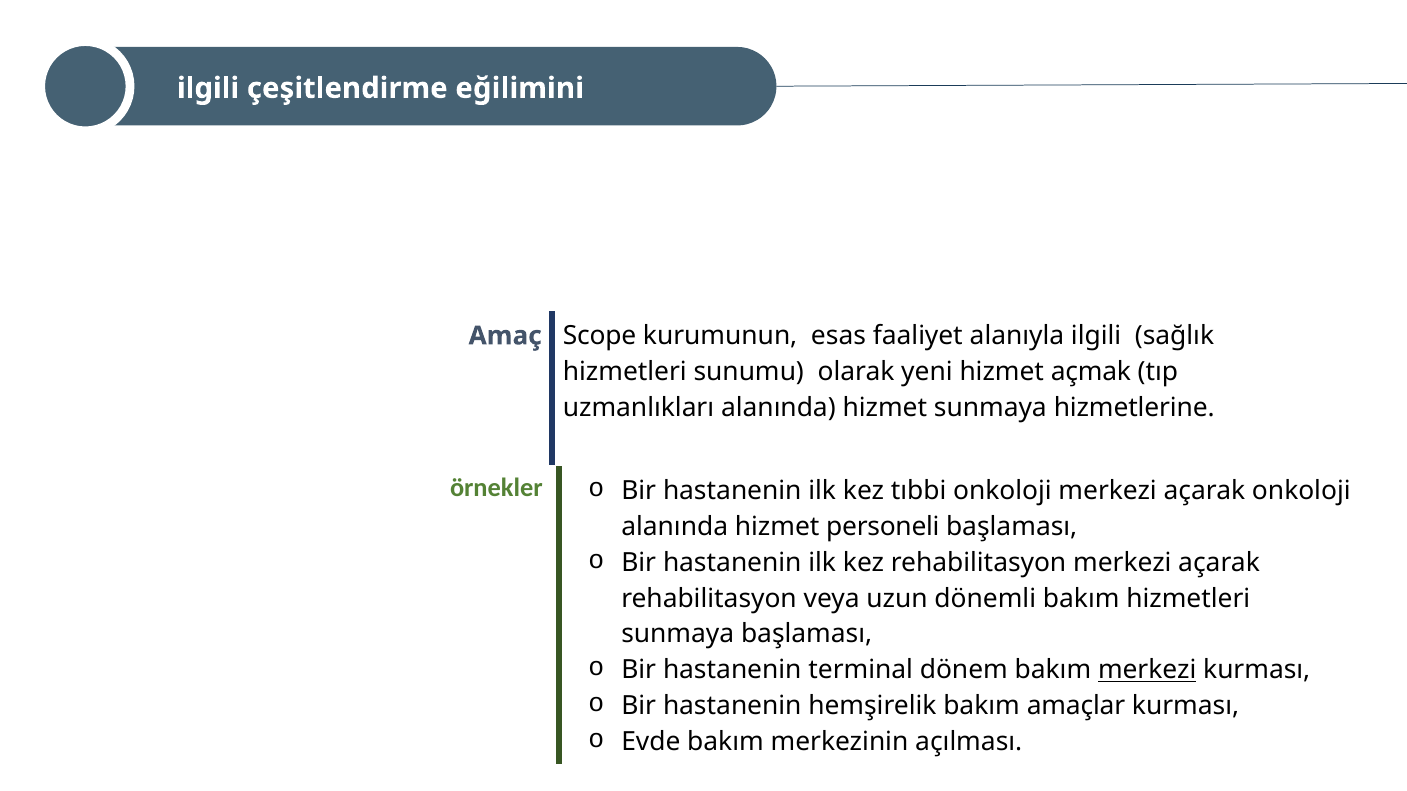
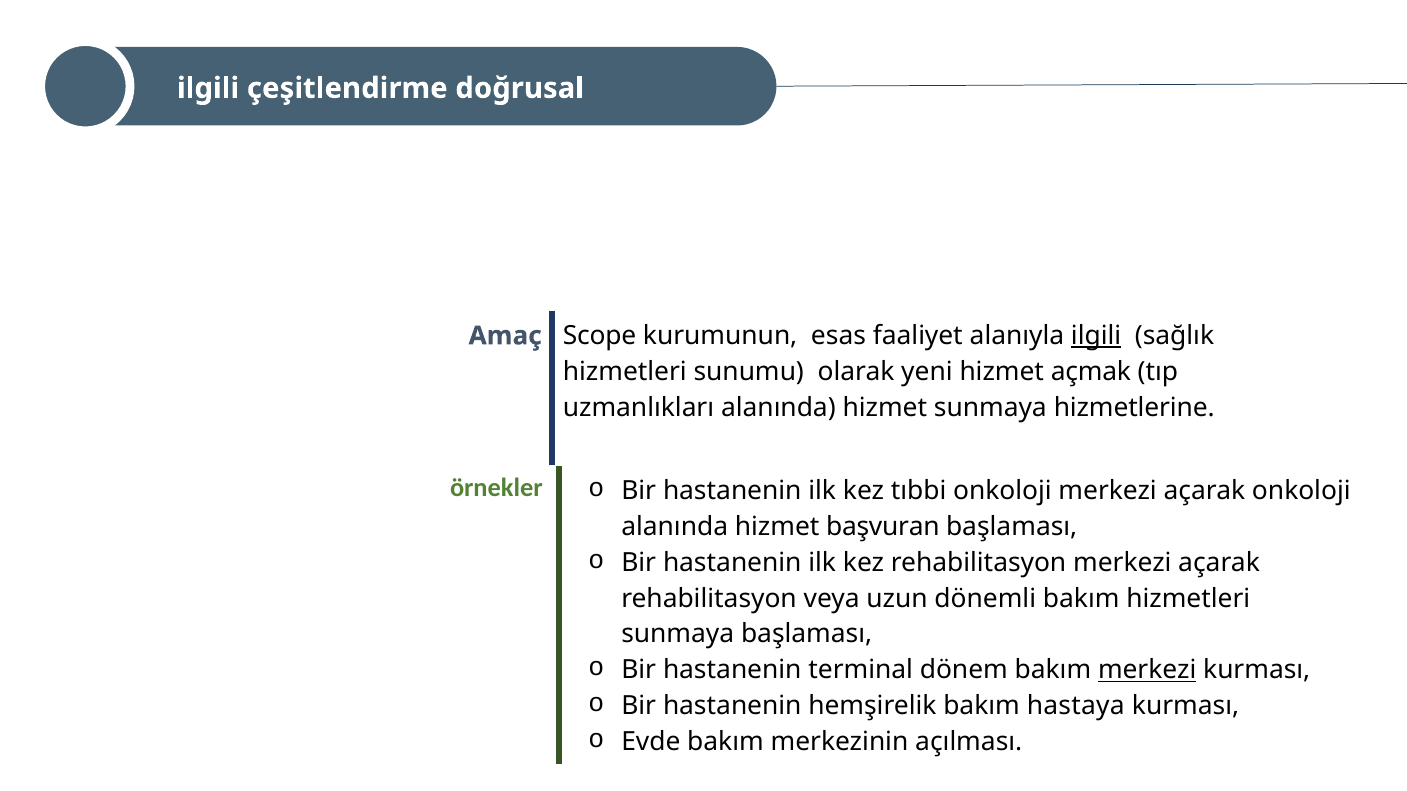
eğilimini: eğilimini -> doğrusal
ilgili at (1096, 336) underline: none -> present
personeli: personeli -> başvuran
amaçlar: amaçlar -> hastaya
